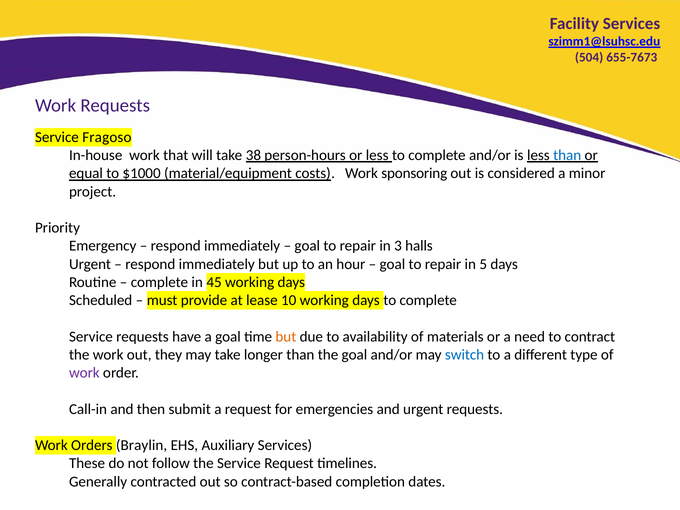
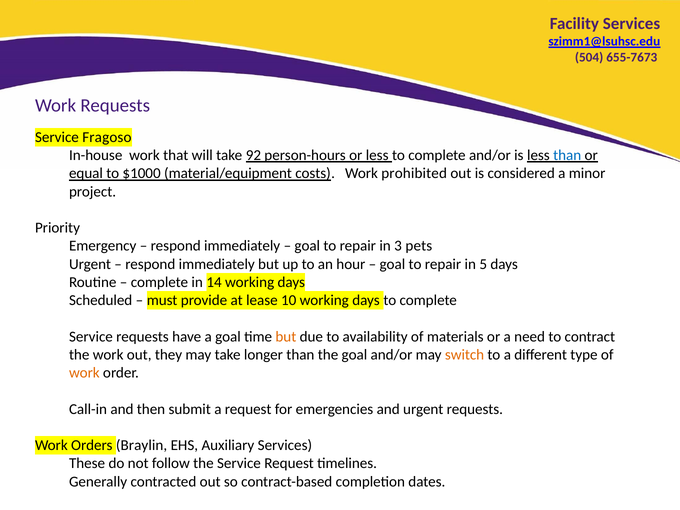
38: 38 -> 92
sponsoring: sponsoring -> prohibited
halls: halls -> pets
45: 45 -> 14
switch colour: blue -> orange
work at (84, 373) colour: purple -> orange
